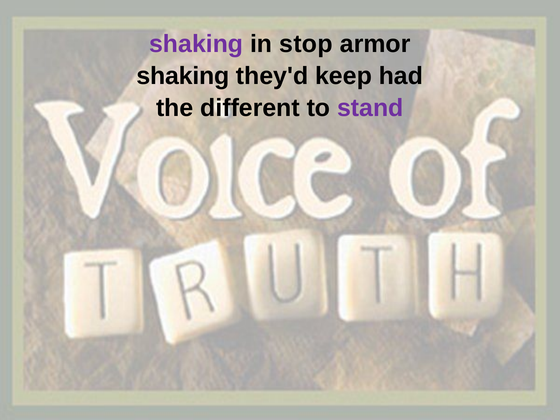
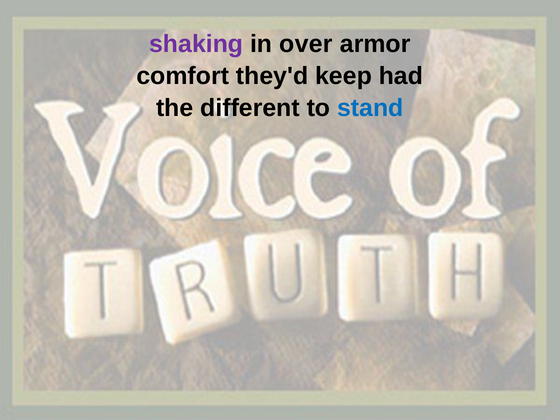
stop: stop -> over
shaking at (183, 76): shaking -> comfort
stand colour: purple -> blue
